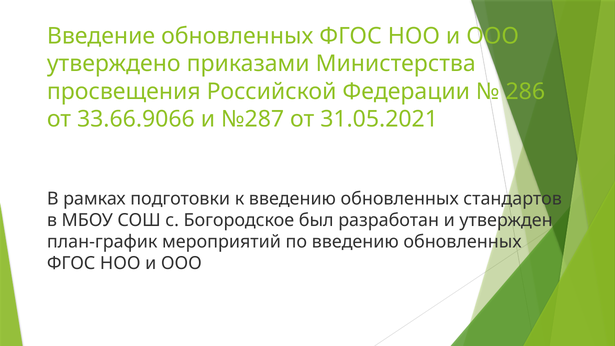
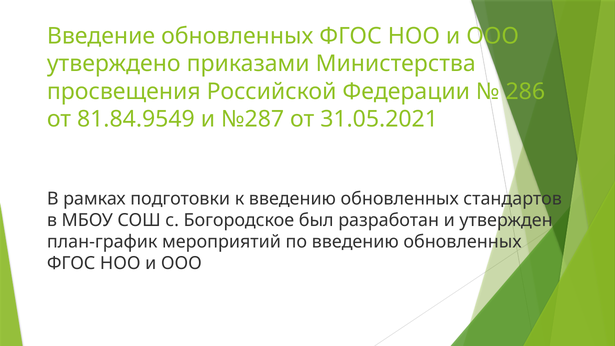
33.66.9066: 33.66.9066 -> 81.84.9549
